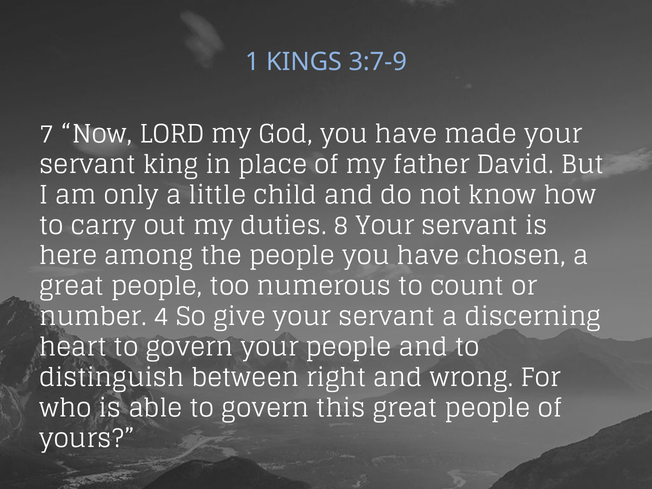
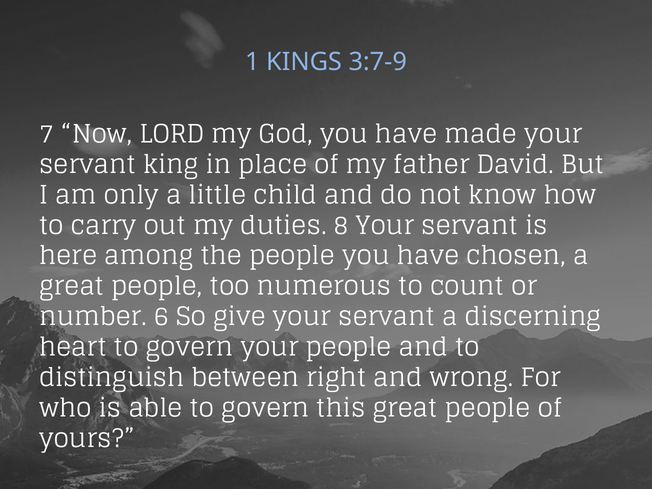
4: 4 -> 6
